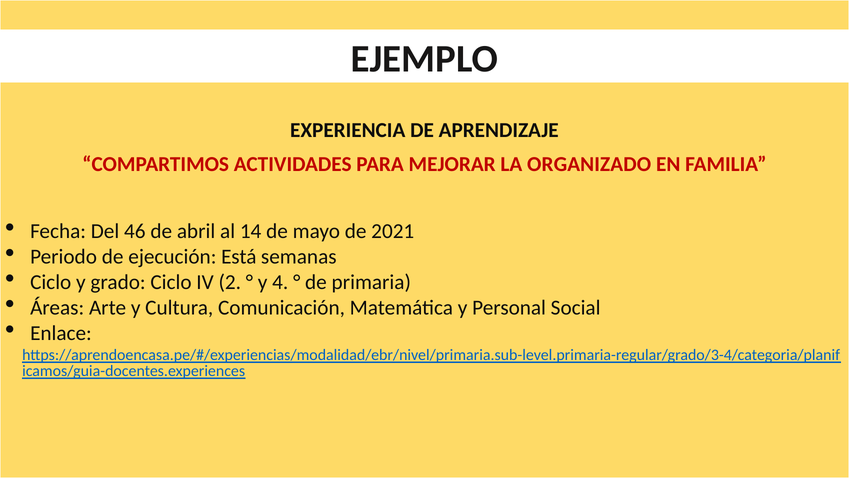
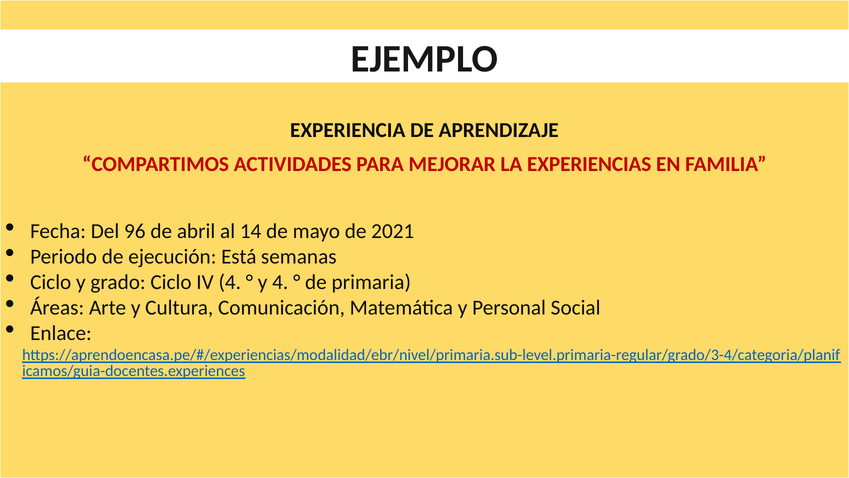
ORGANIZADO: ORGANIZADO -> EXPERIENCIAS
46: 46 -> 96
IV 2: 2 -> 4
